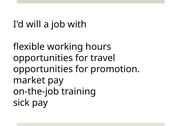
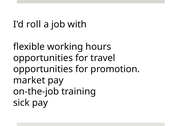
will: will -> roll
